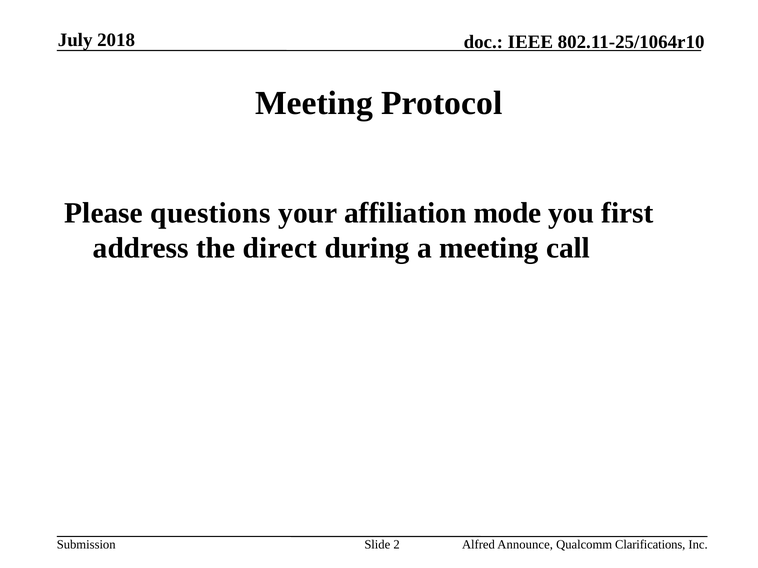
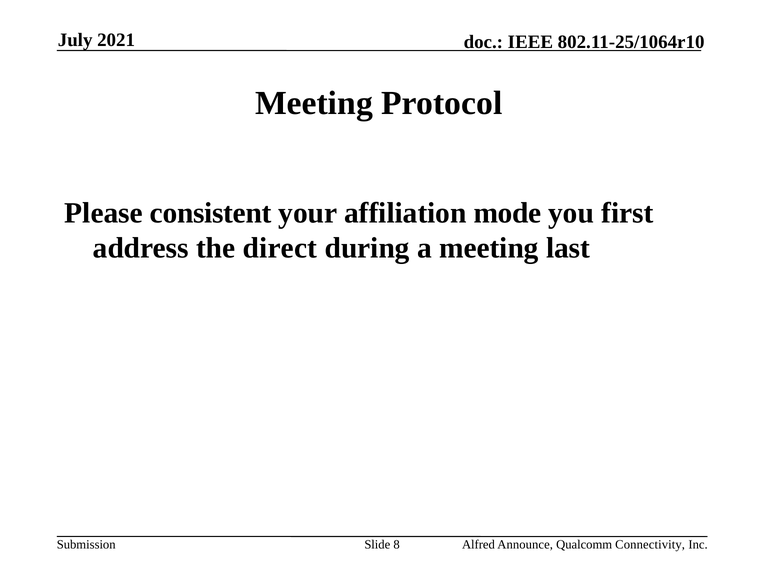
2018: 2018 -> 2021
questions: questions -> consistent
call: call -> last
2: 2 -> 8
Clarifications: Clarifications -> Connectivity
